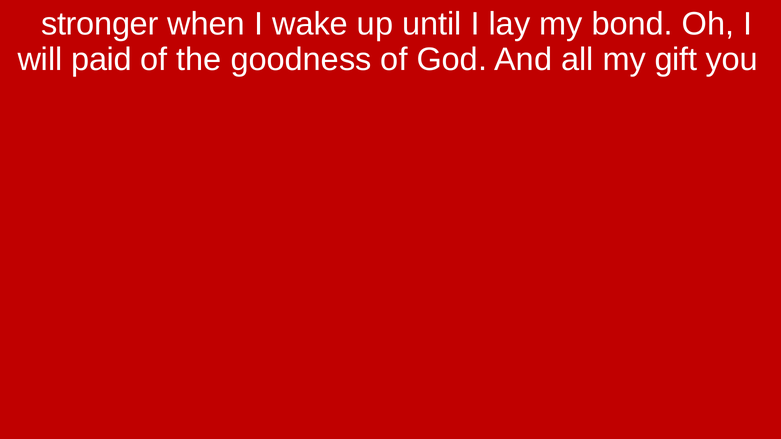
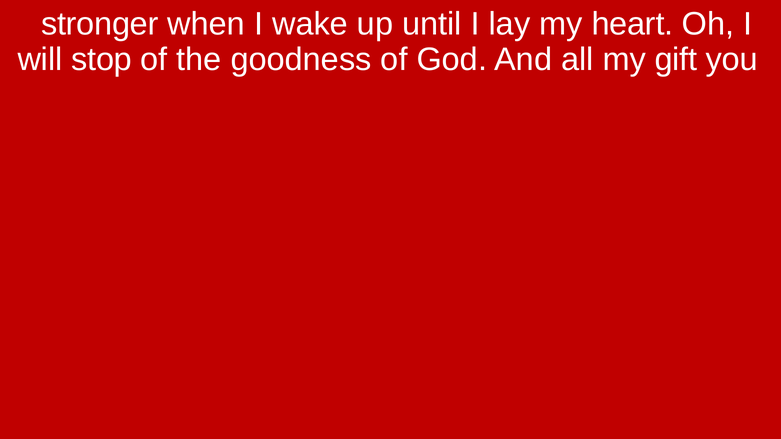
bond: bond -> heart
paid: paid -> stop
